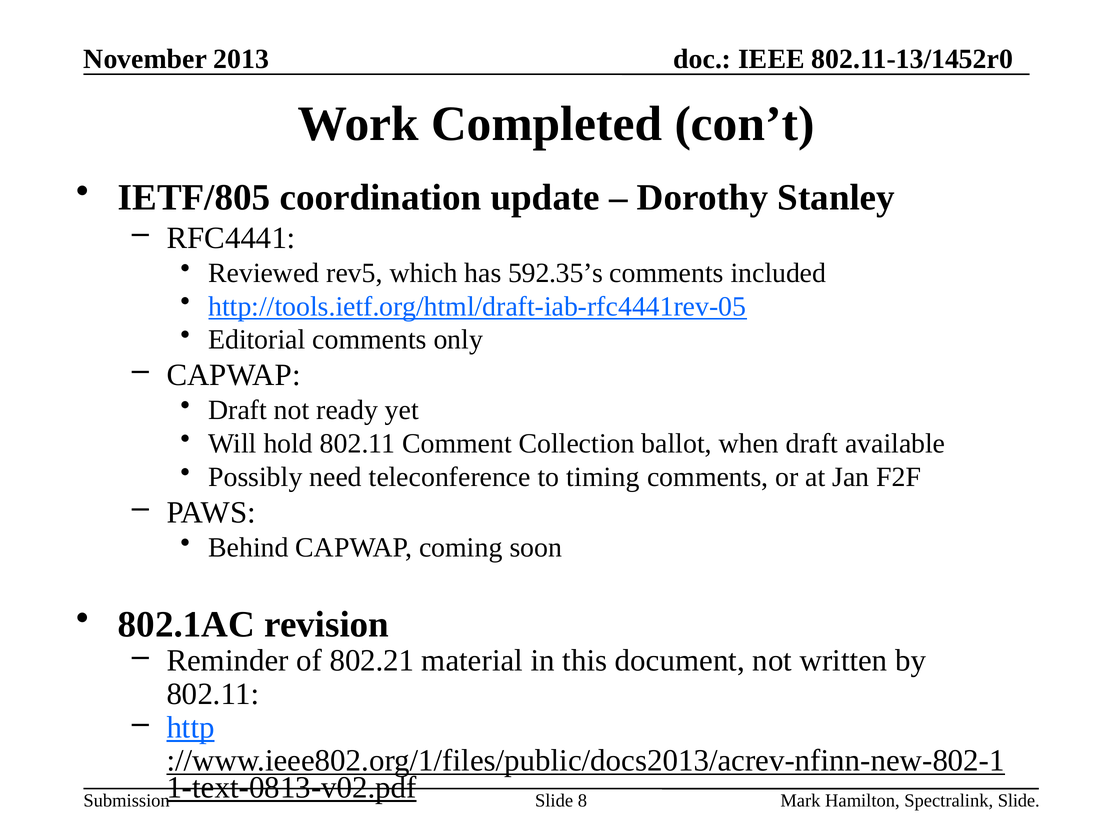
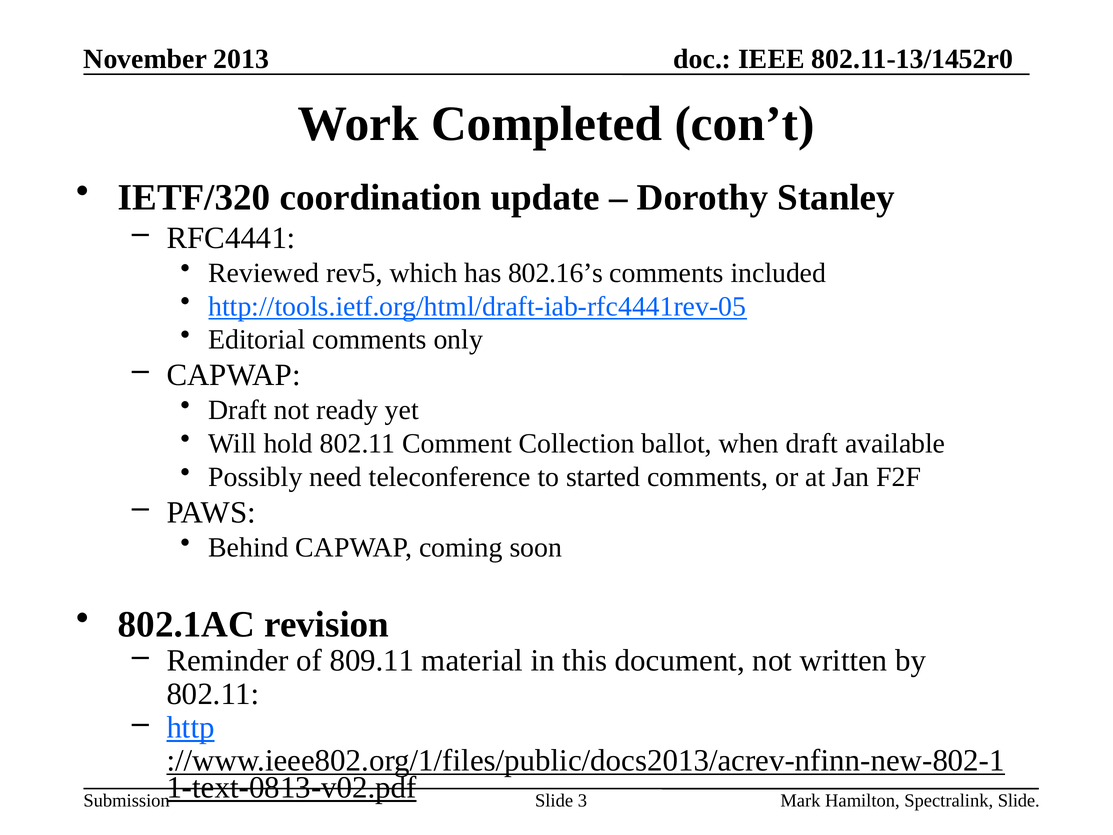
IETF/805: IETF/805 -> IETF/320
592.35’s: 592.35’s -> 802.16’s
timing: timing -> started
802.21: 802.21 -> 809.11
8: 8 -> 3
